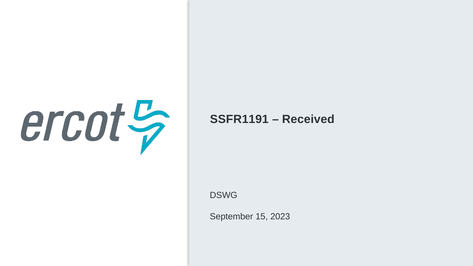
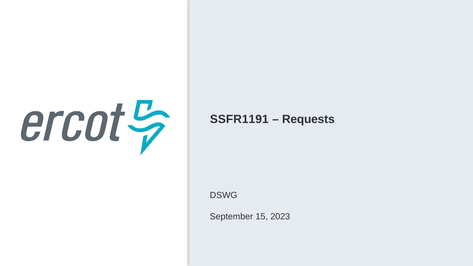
Received: Received -> Requests
